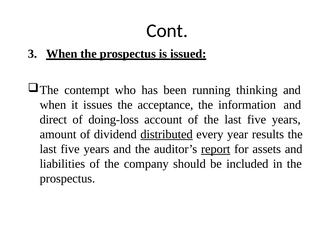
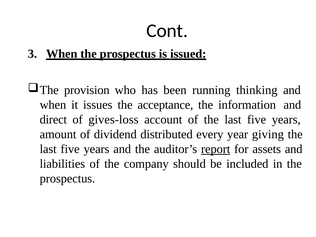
contempt: contempt -> provision
doing-loss: doing-loss -> gives-loss
distributed underline: present -> none
results: results -> giving
